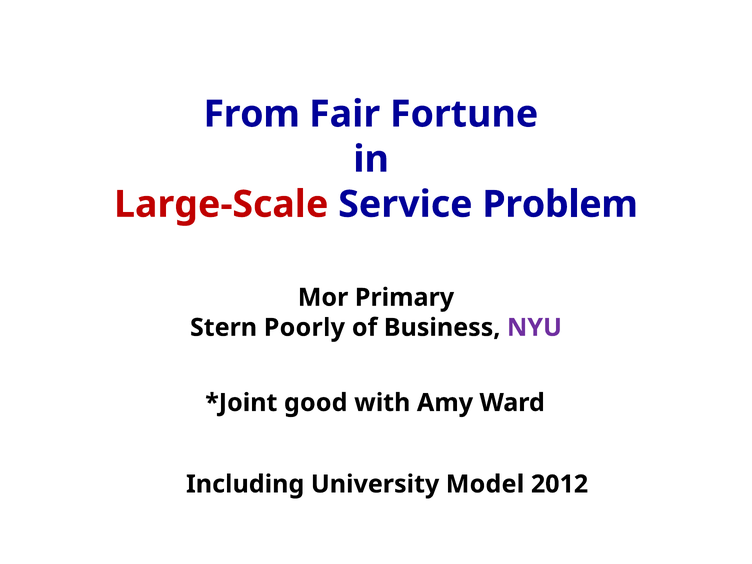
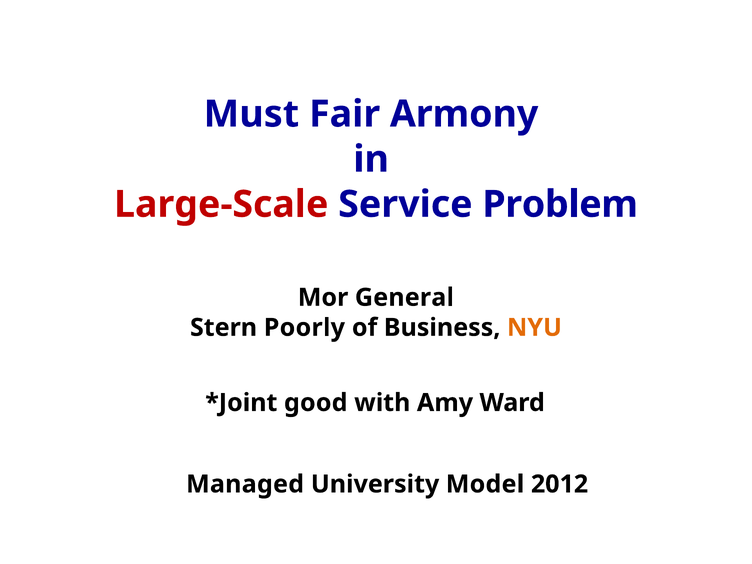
From: From -> Must
Fortune: Fortune -> Armony
Primary: Primary -> General
NYU colour: purple -> orange
Including: Including -> Managed
